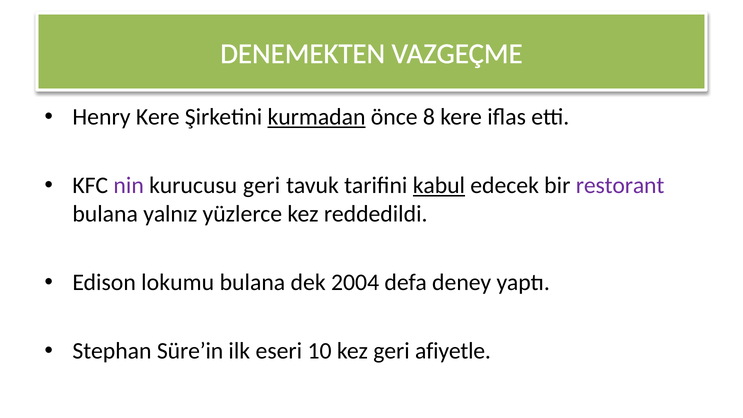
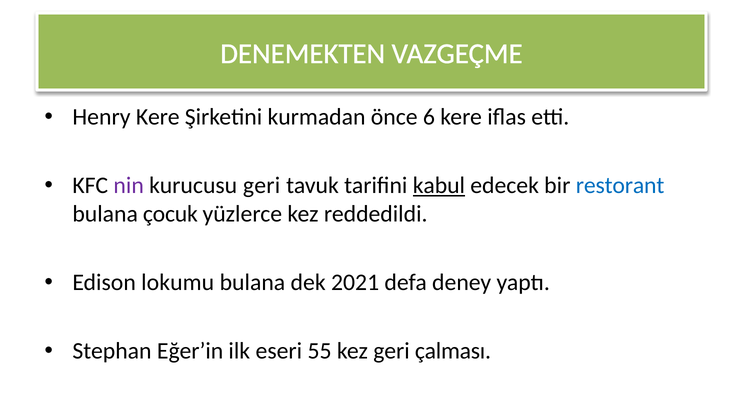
kurmadan underline: present -> none
8: 8 -> 6
restorant colour: purple -> blue
yalnız: yalnız -> çocuk
2004: 2004 -> 2021
Süre’in: Süre’in -> Eğer’in
10: 10 -> 55
afiyetle: afiyetle -> çalması
